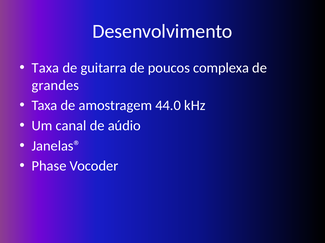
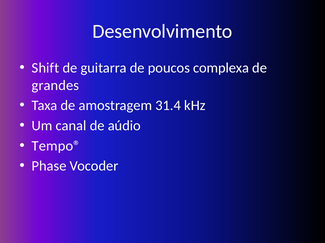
Taxa at (45, 68): Taxa -> Shift
44.0: 44.0 -> 31.4
Janelas®: Janelas® -> Tempo®
